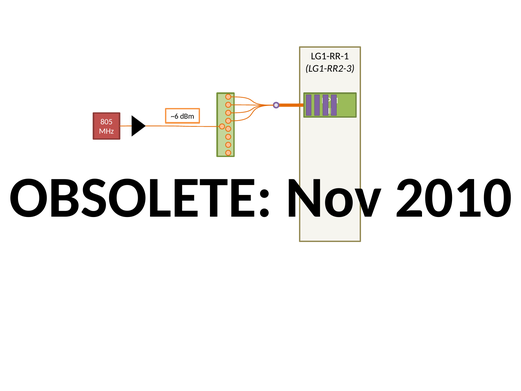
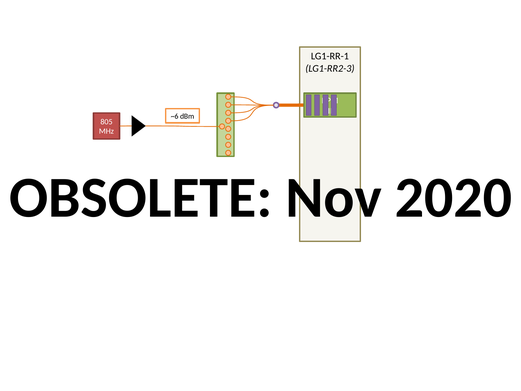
2010: 2010 -> 2020
